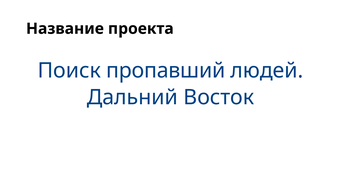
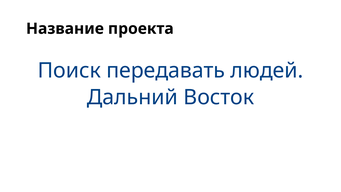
пропавший: пропавший -> передавать
